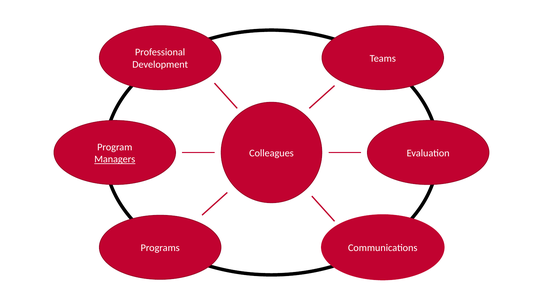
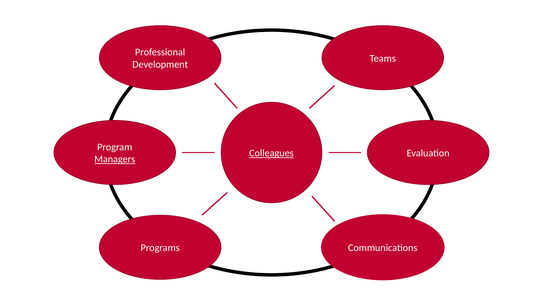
Colleagues underline: none -> present
